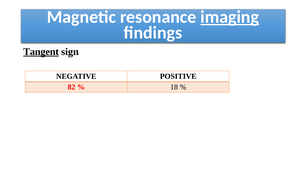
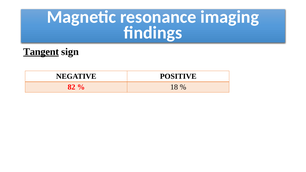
imaging underline: present -> none
